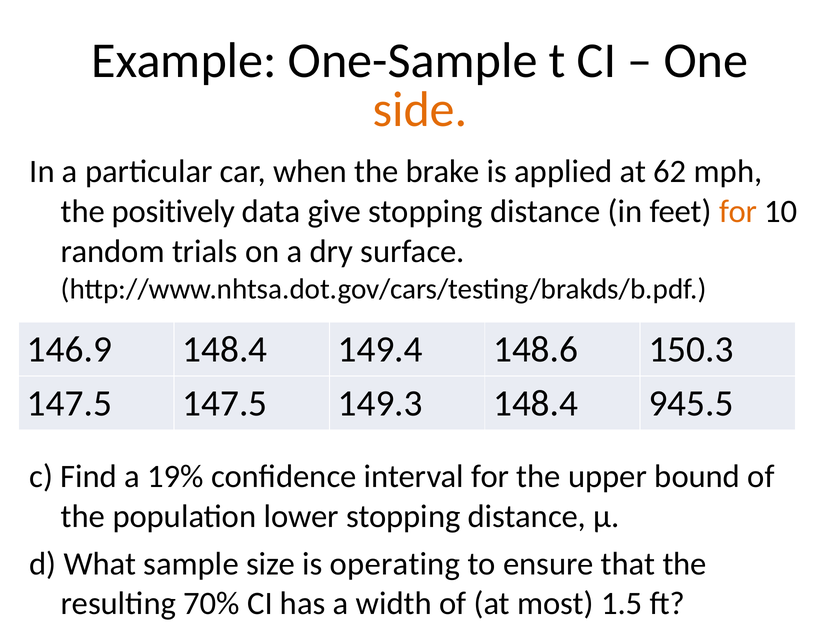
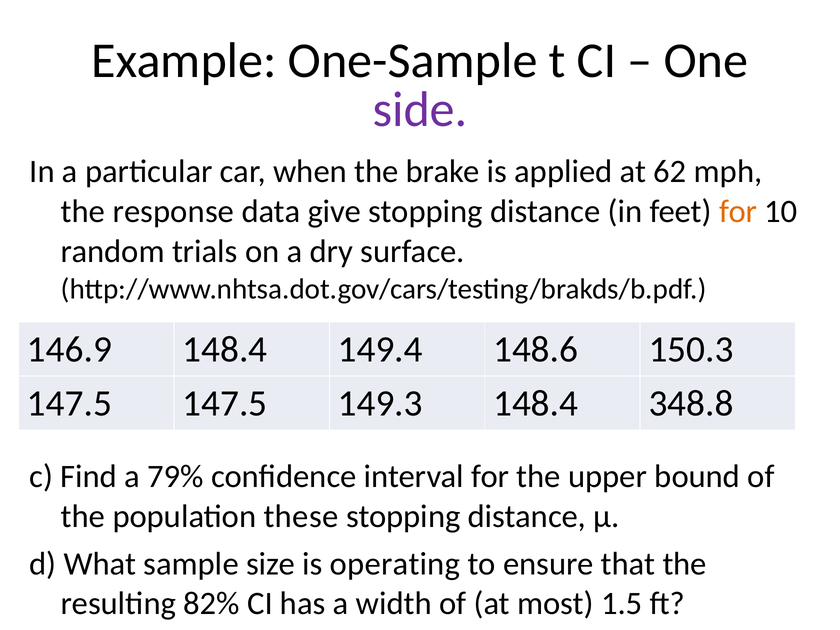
side colour: orange -> purple
positively: positively -> response
945.5: 945.5 -> 348.8
19%: 19% -> 79%
lower: lower -> these
70%: 70% -> 82%
